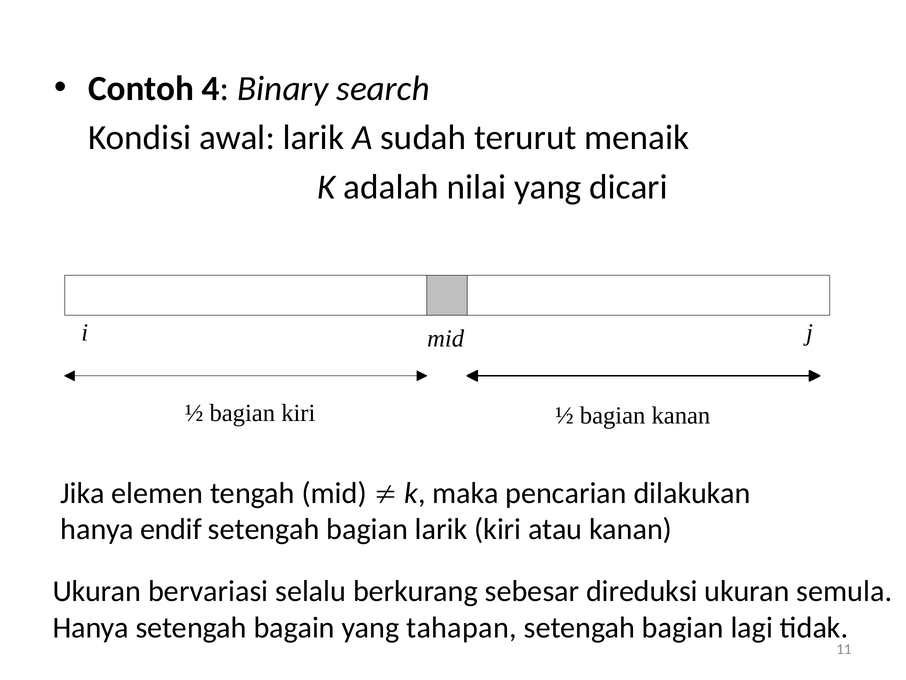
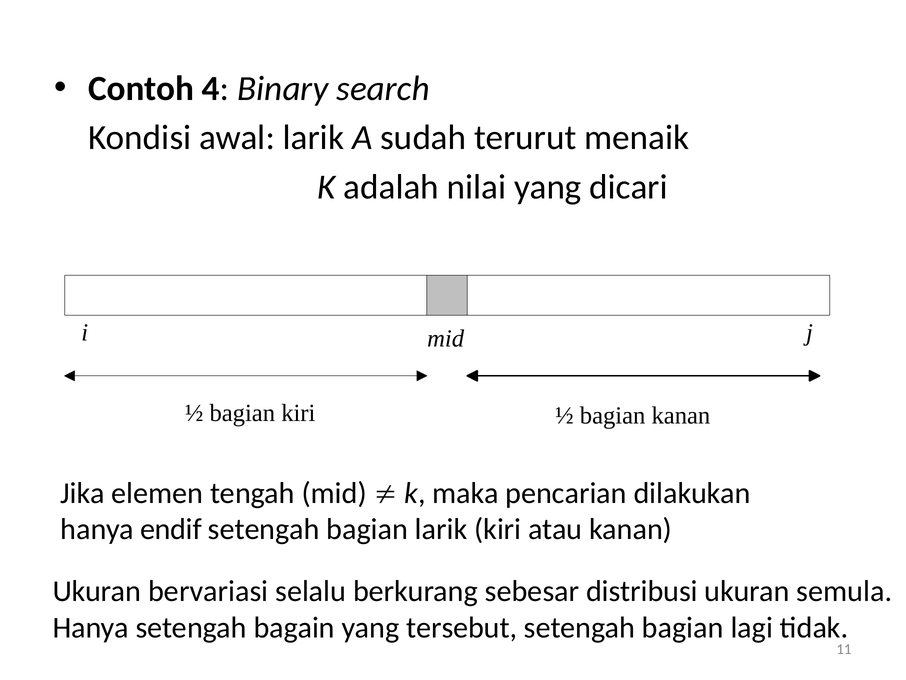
direduksi: direduksi -> distribusi
tahapan: tahapan -> tersebut
